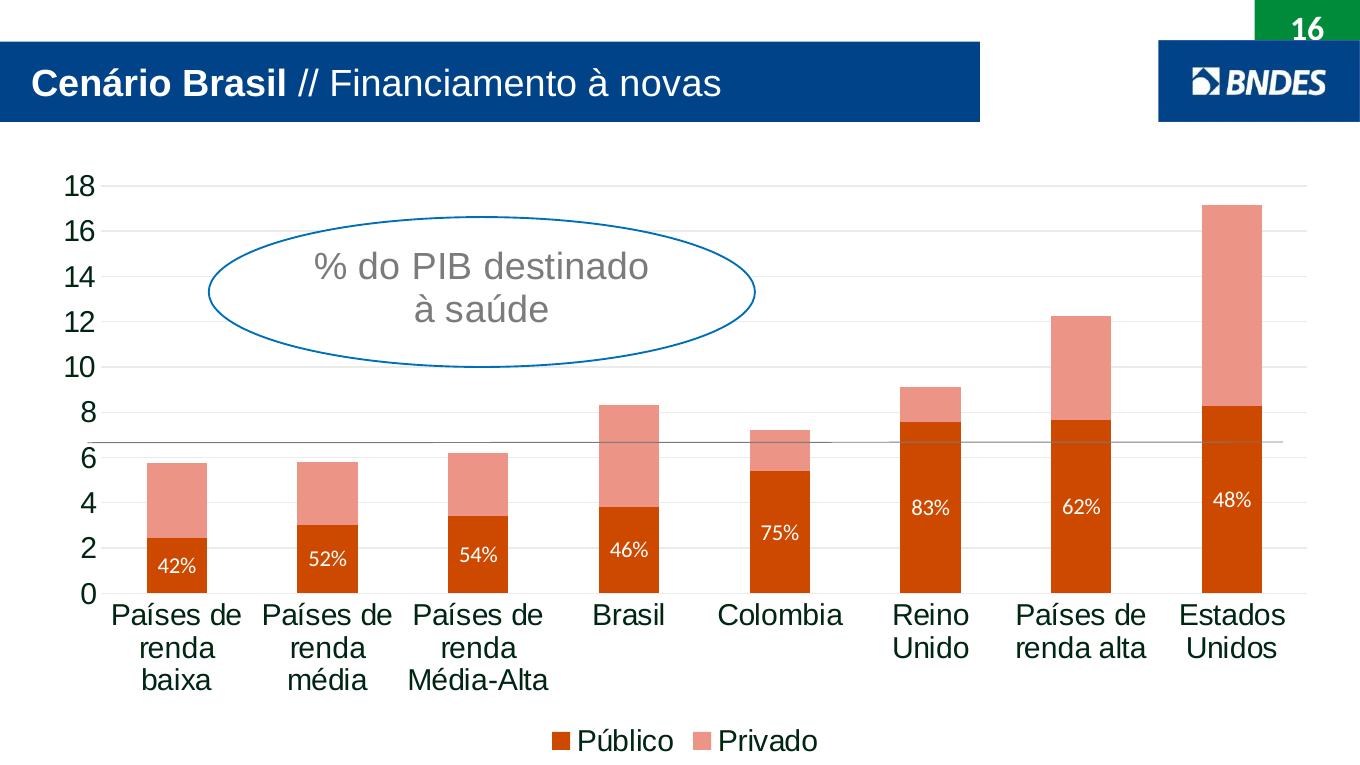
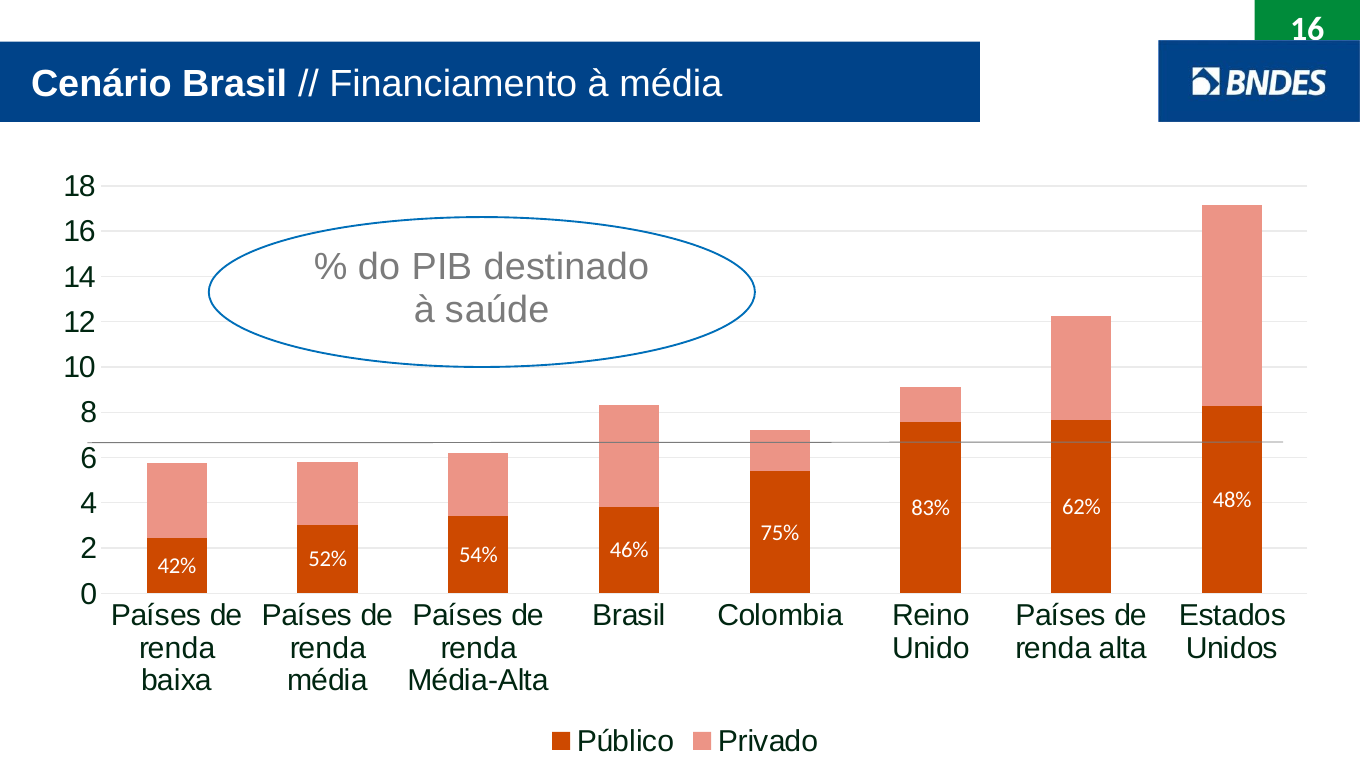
à novas: novas -> média
